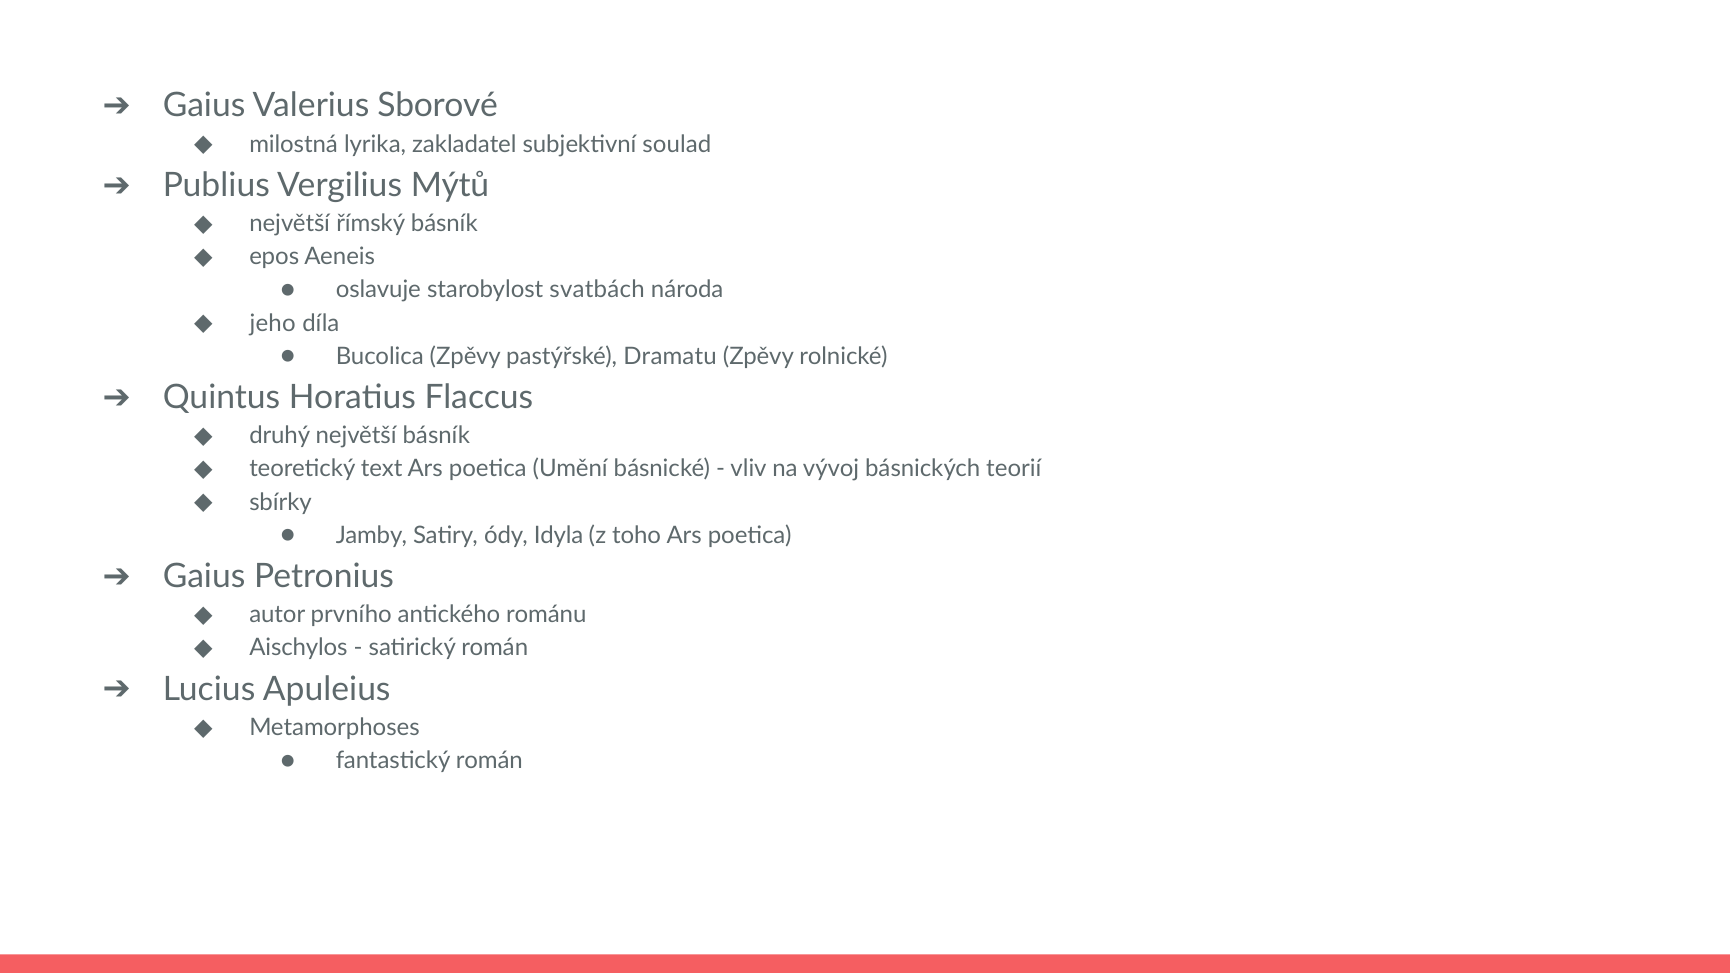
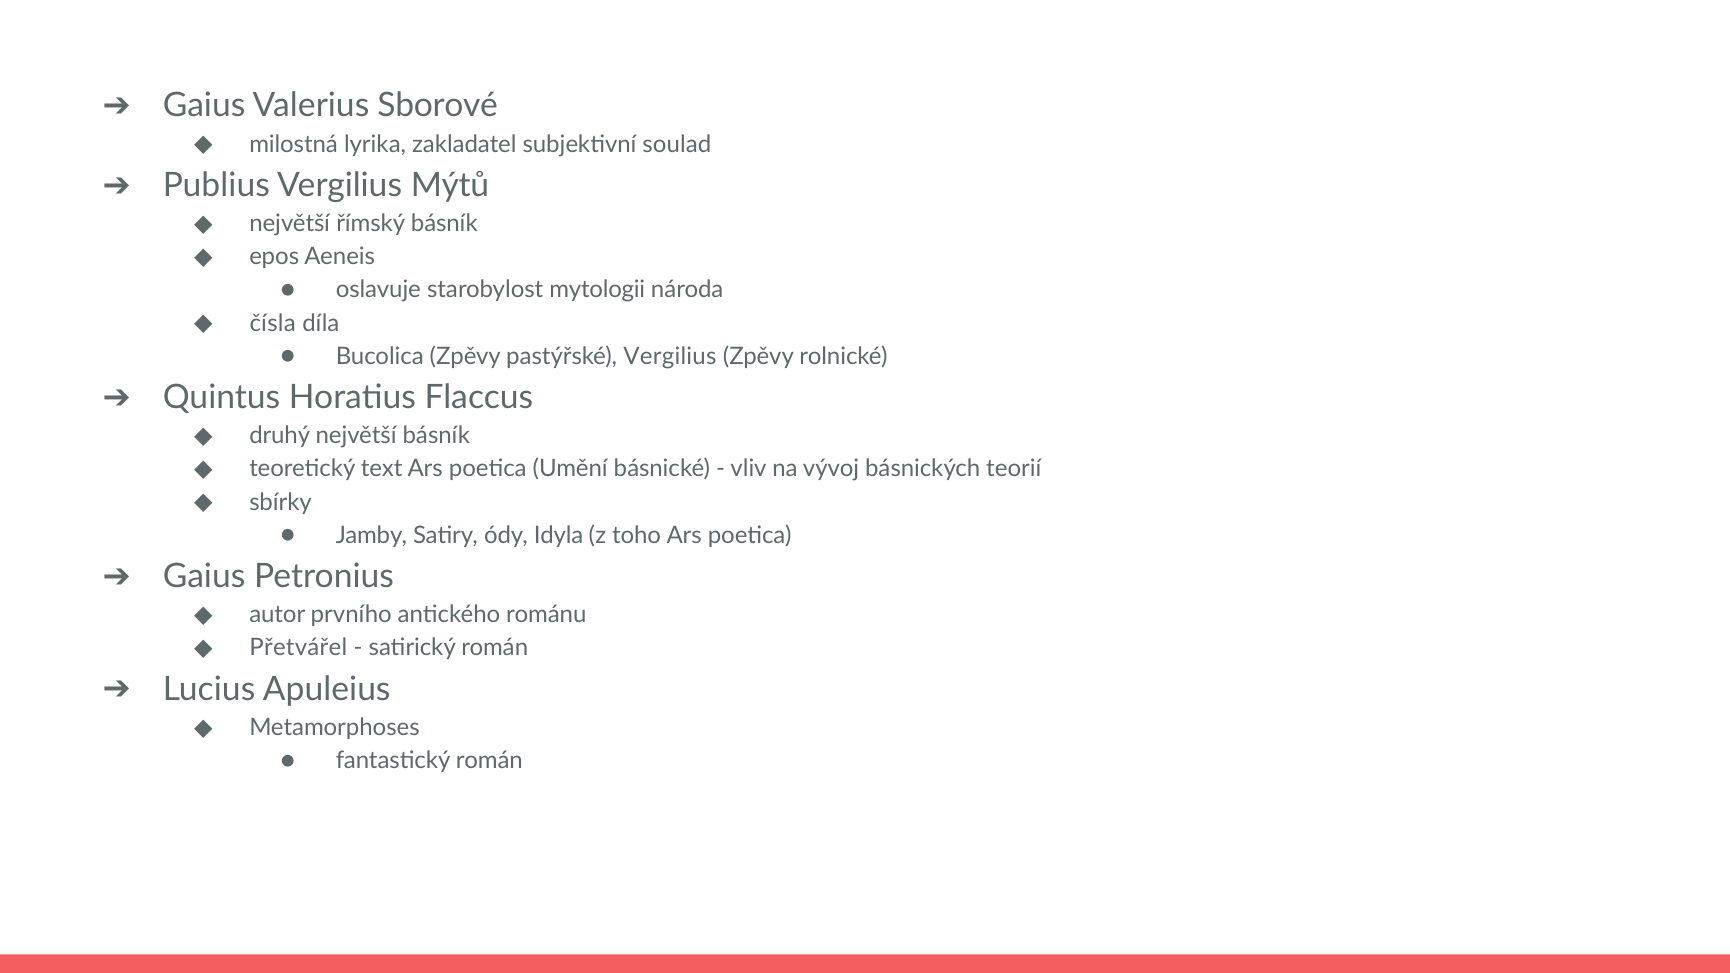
svatbách: svatbách -> mytologii
jeho: jeho -> čísla
pastýřské Dramatu: Dramatu -> Vergilius
Aischylos: Aischylos -> Přetvářel
